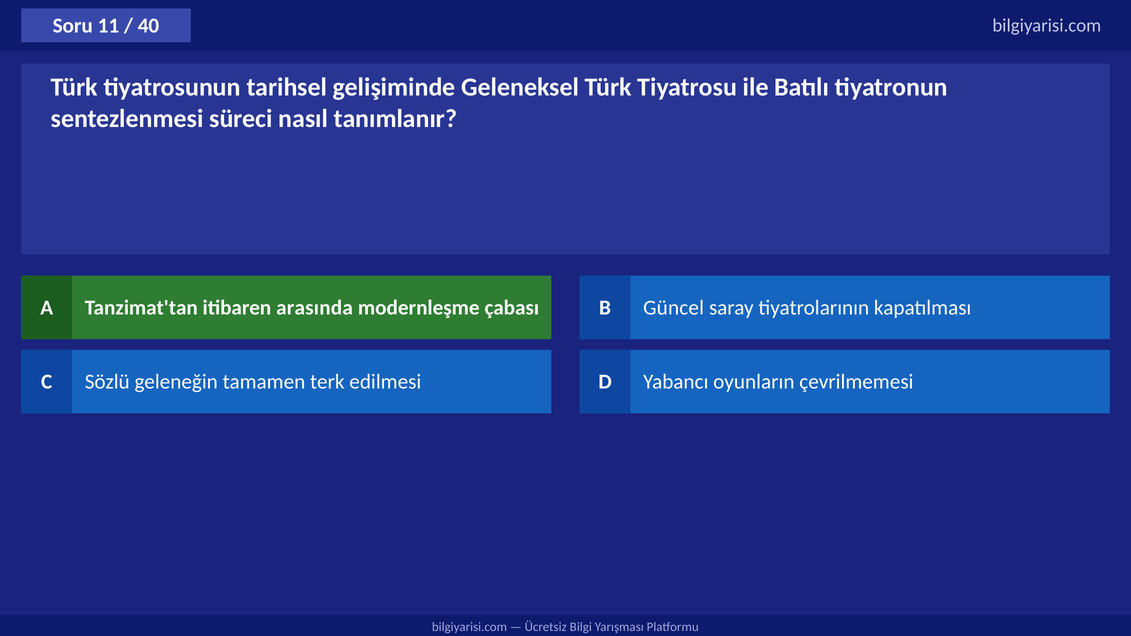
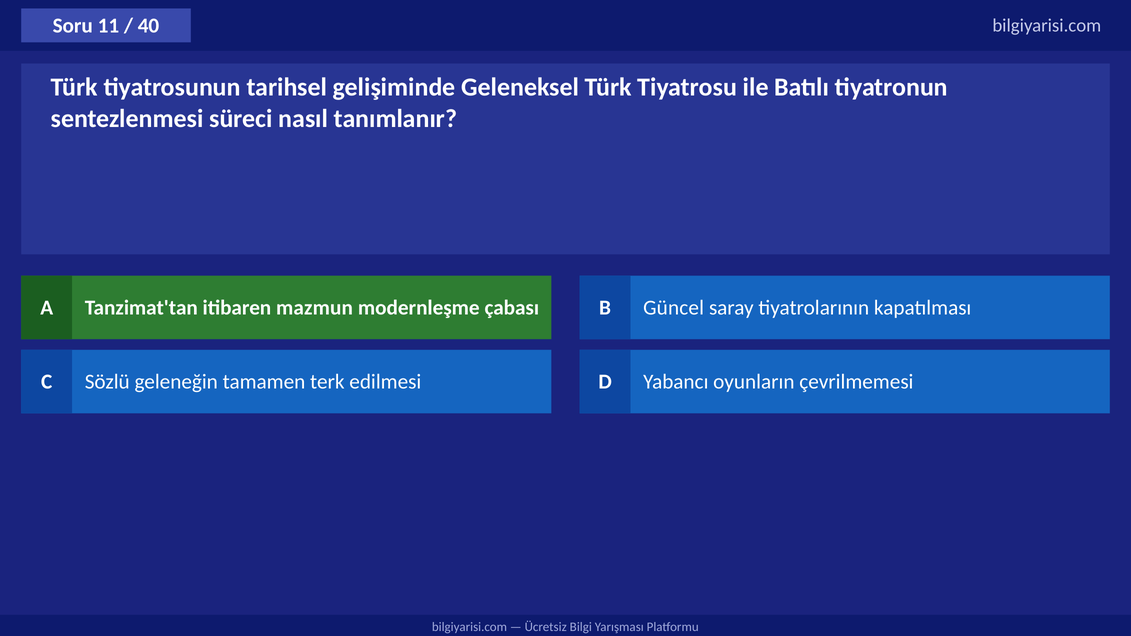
arasında: arasında -> mazmun
